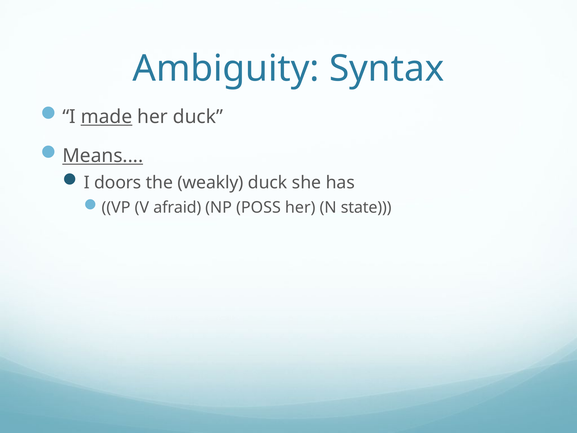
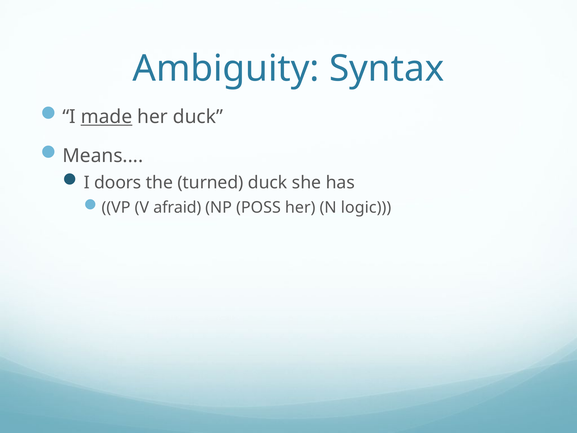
Means underline: present -> none
weakly: weakly -> turned
state: state -> logic
